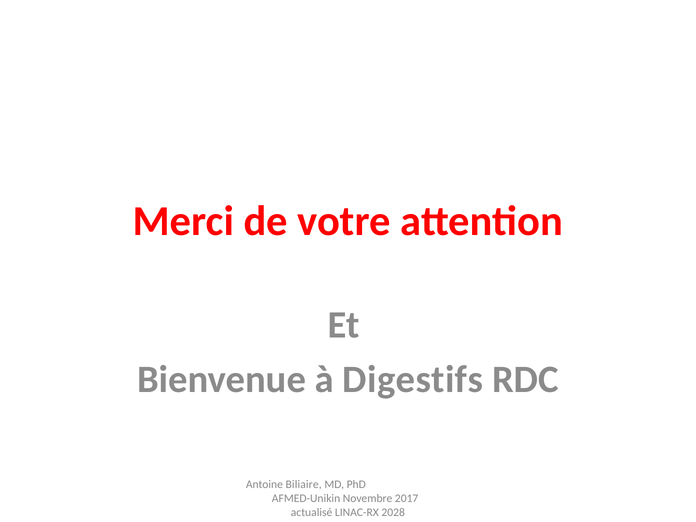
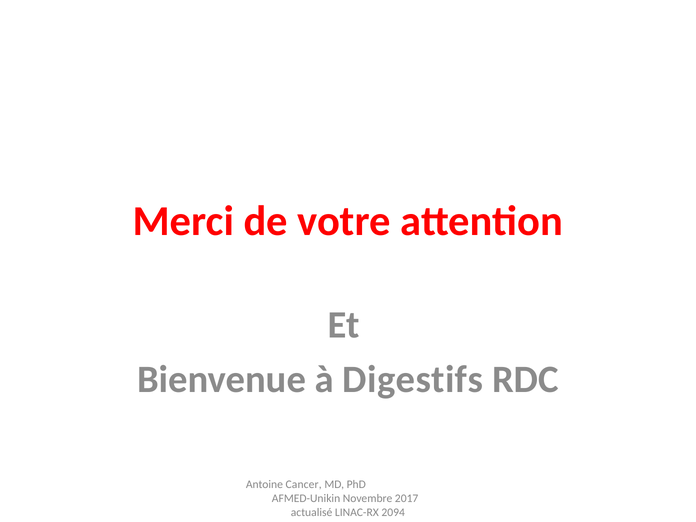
Biliaire: Biliaire -> Cancer
2028: 2028 -> 2094
